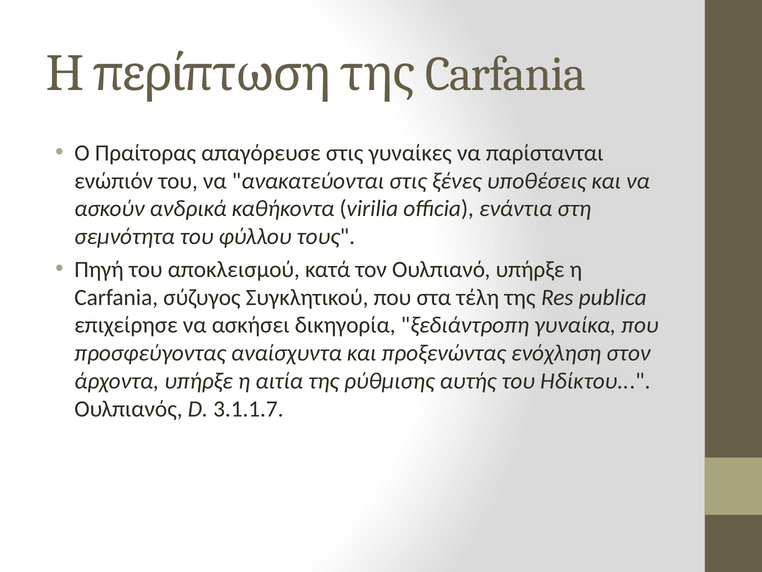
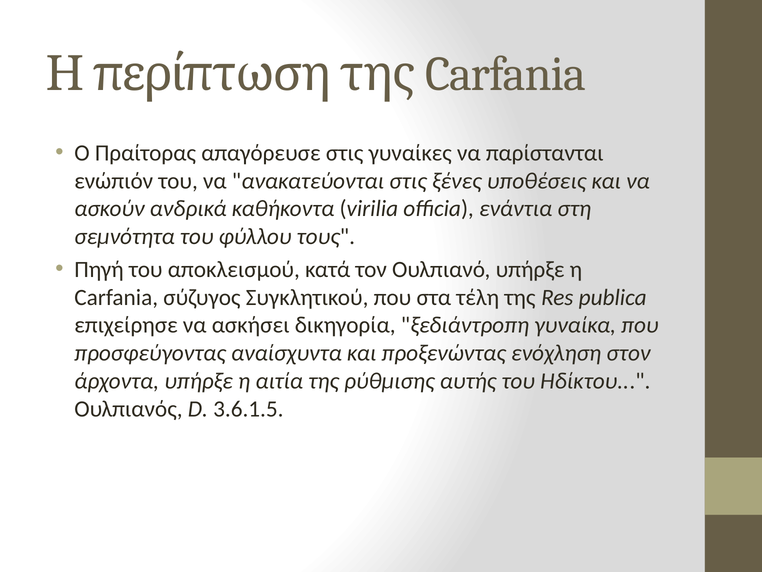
3.1.1.7: 3.1.1.7 -> 3.6.1.5
